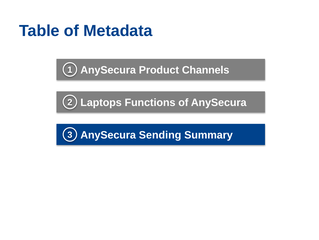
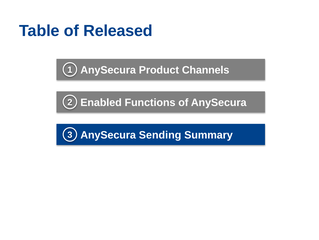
Metadata: Metadata -> Released
Laptops: Laptops -> Enabled
